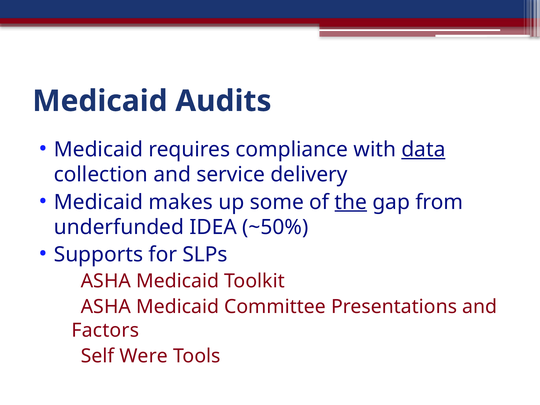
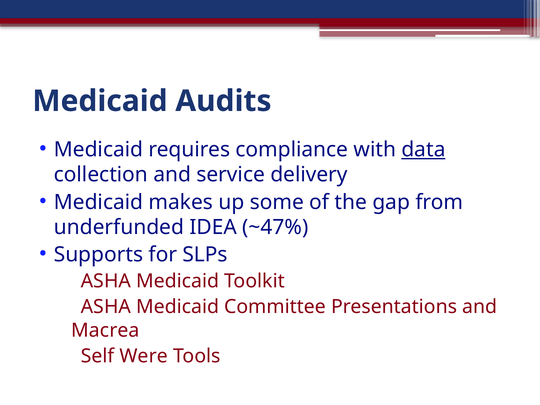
the underline: present -> none
~50%: ~50% -> ~47%
Factors: Factors -> Macrea
